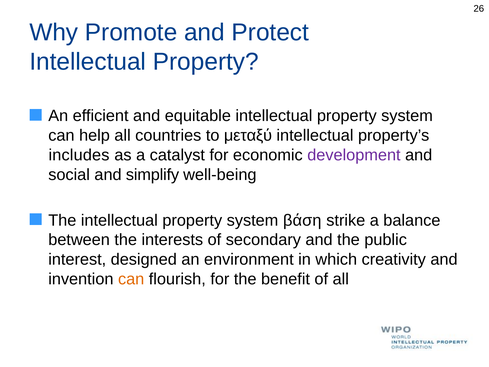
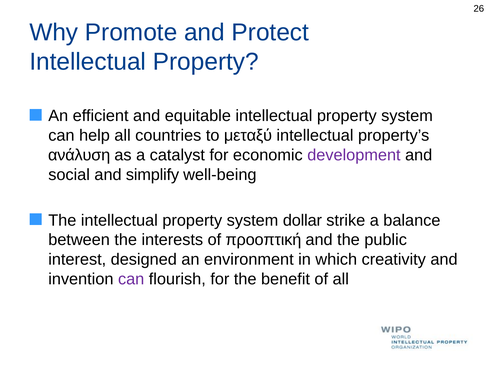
includes: includes -> ανάλυση
βάση: βάση -> dollar
secondary: secondary -> προοπτική
can at (131, 279) colour: orange -> purple
